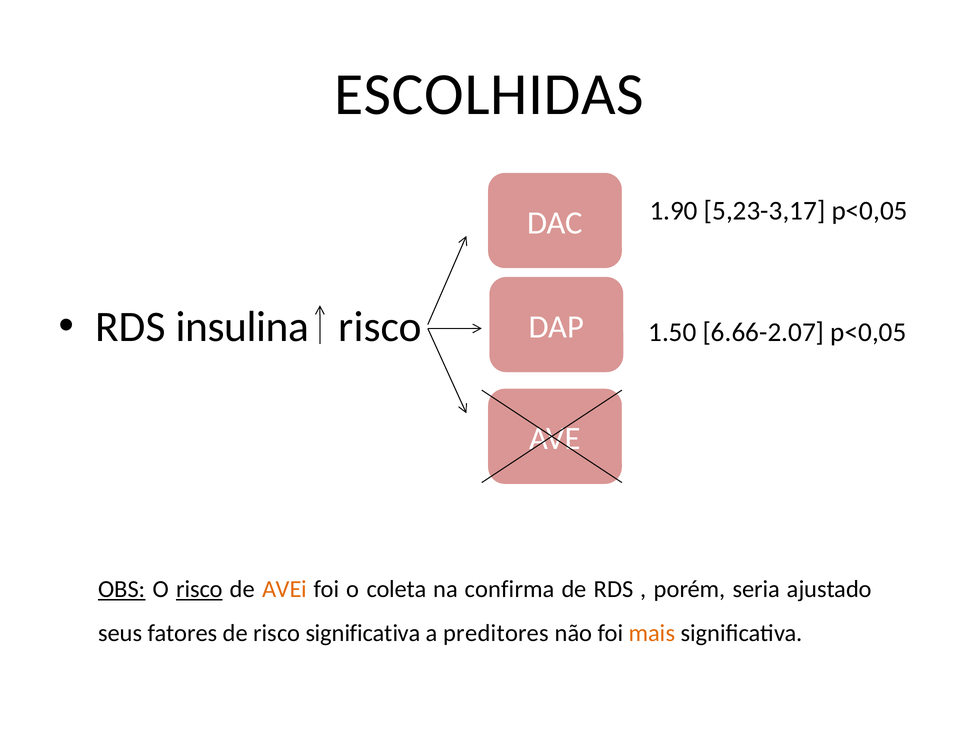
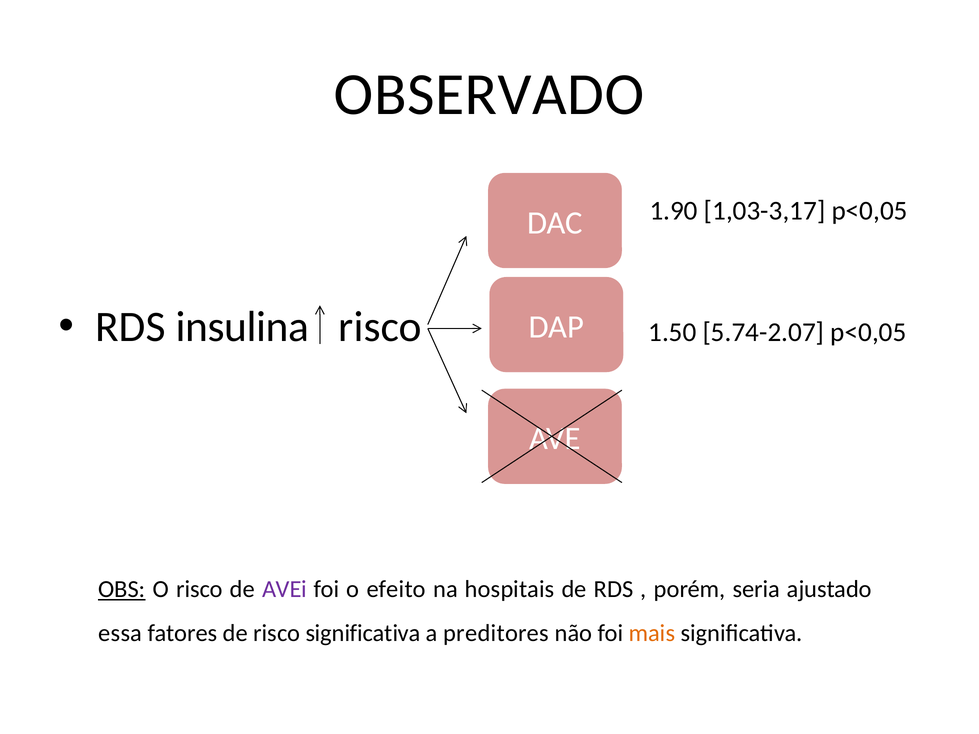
ESCOLHIDAS: ESCOLHIDAS -> OBSERVADO
5,23-3,17: 5,23-3,17 -> 1,03-3,17
6.66-2.07: 6.66-2.07 -> 5.74-2.07
risco at (199, 589) underline: present -> none
AVEi colour: orange -> purple
coleta: coleta -> efeito
confirma: confirma -> hospitais
seus: seus -> essa
